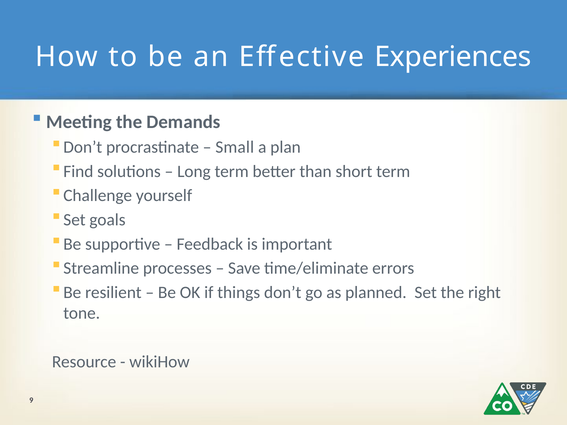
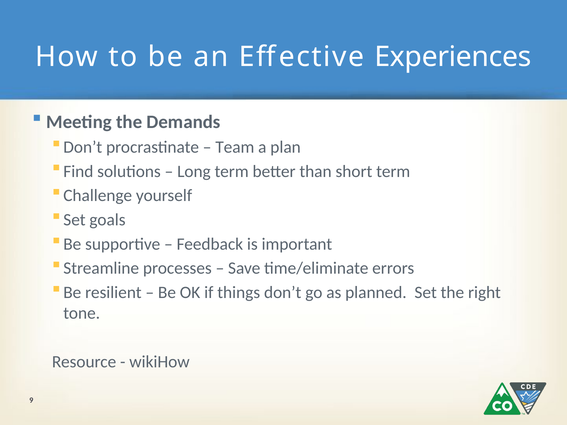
Small: Small -> Team
